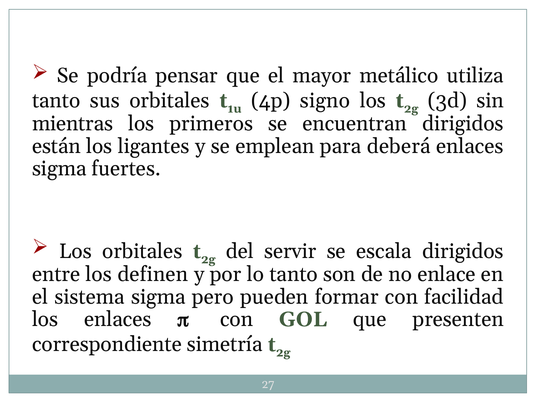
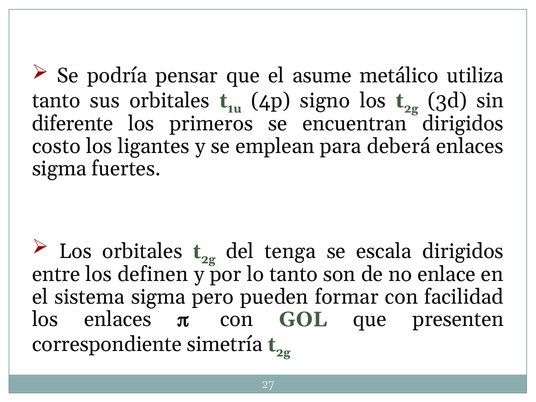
mayor: mayor -> asume
mientras: mientras -> diferente
están: están -> costo
servir: servir -> tenga
